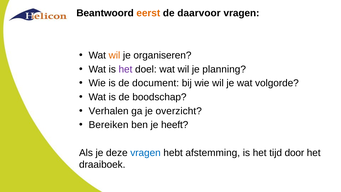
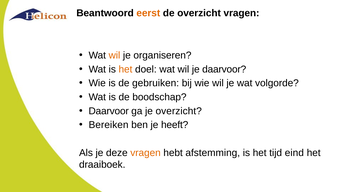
de daarvoor: daarvoor -> overzicht
het at (125, 69) colour: purple -> orange
je planning: planning -> daarvoor
document: document -> gebruiken
Verhalen at (109, 111): Verhalen -> Daarvoor
vragen at (146, 153) colour: blue -> orange
door: door -> eind
